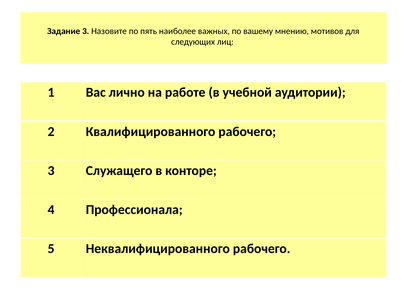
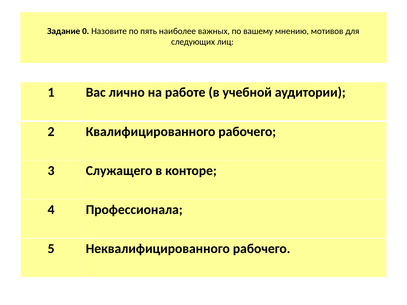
Задание 3: 3 -> 0
